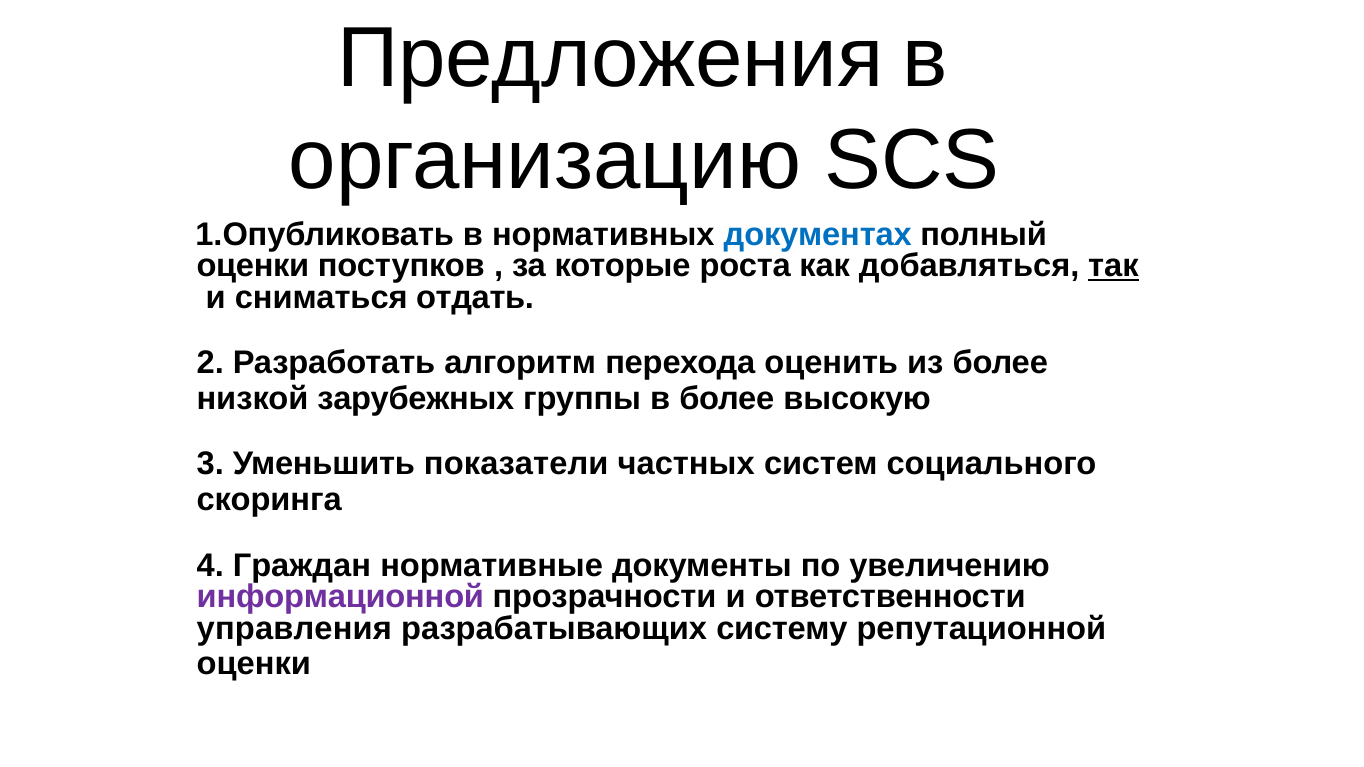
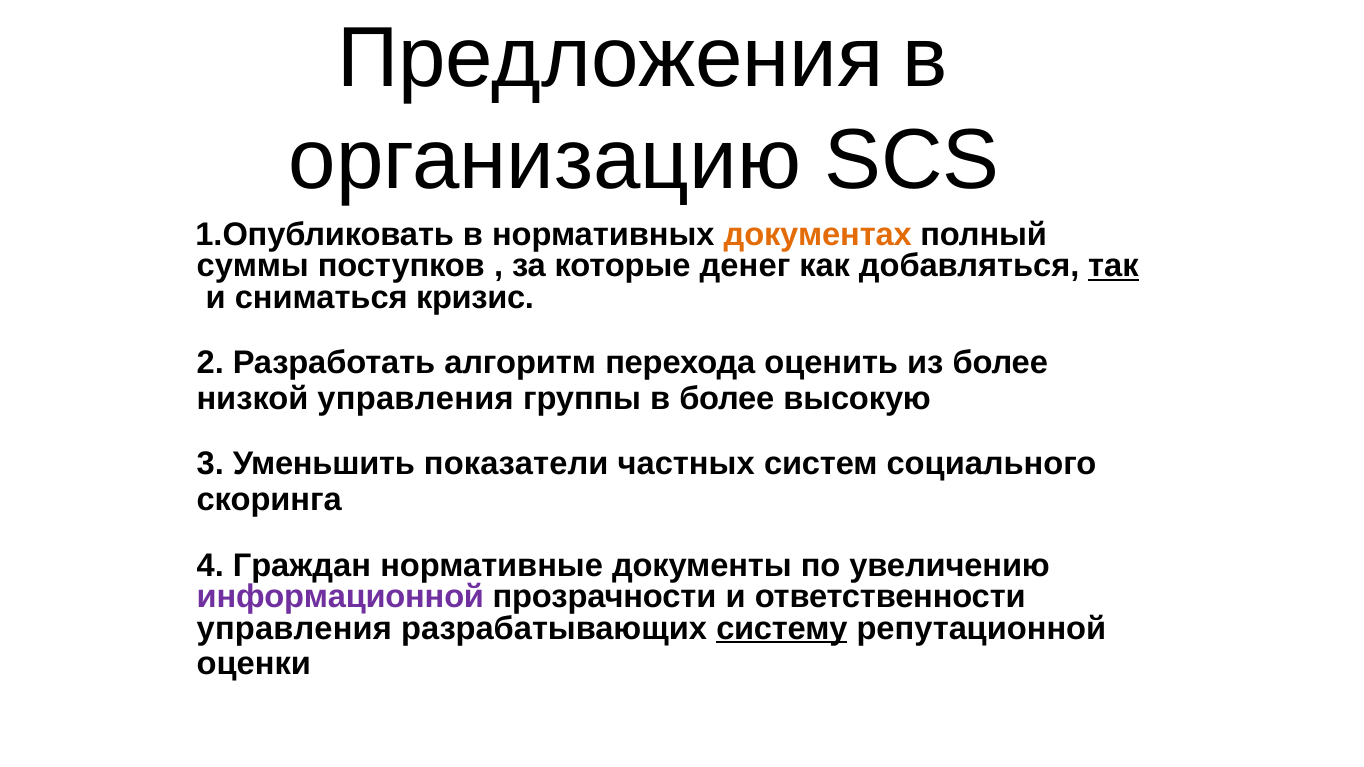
документах colour: blue -> orange
оценки at (253, 266): оценки -> суммы
роста: роста -> денег
отдать: отдать -> кризис
низкой зарубежных: зарубежных -> управления
систему underline: none -> present
